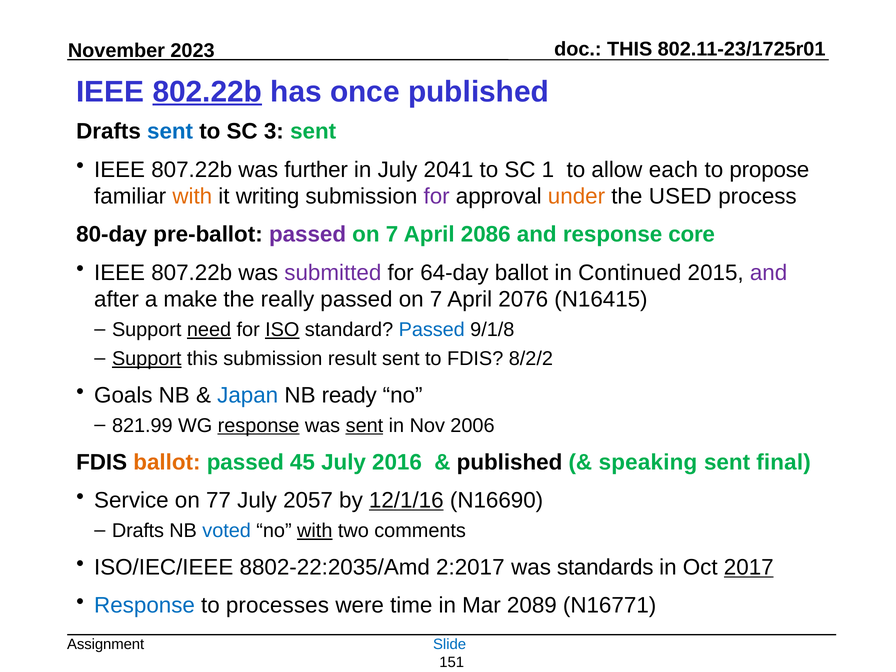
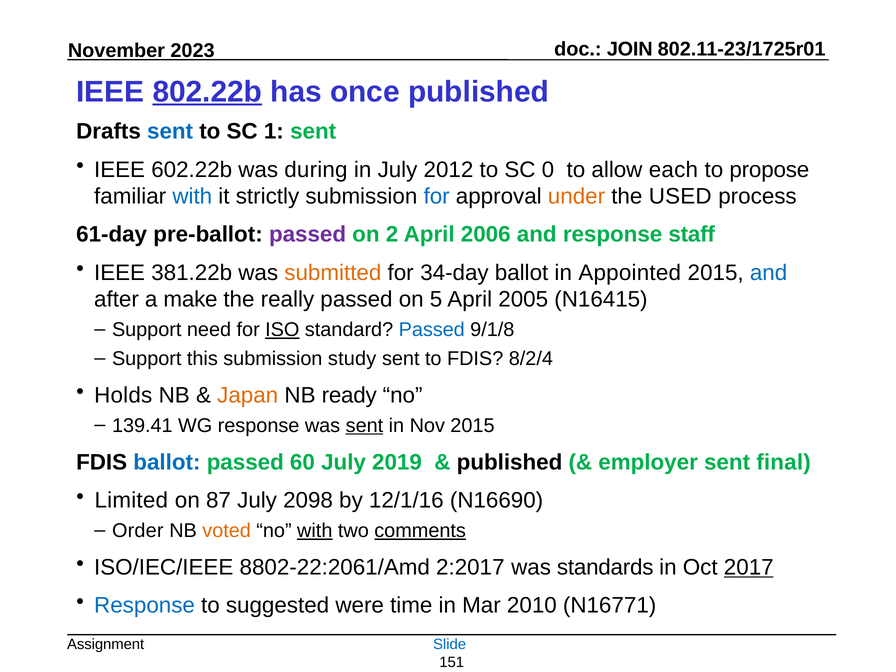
THIS at (630, 49): THIS -> JOIN
3: 3 -> 1
807.22b at (192, 170): 807.22b -> 602.22b
further: further -> during
2041: 2041 -> 2012
1: 1 -> 0
with at (192, 197) colour: orange -> blue
writing: writing -> strictly
for at (437, 197) colour: purple -> blue
80-day: 80-day -> 61-day
7 at (392, 235): 7 -> 2
2086: 2086 -> 2006
core: core -> staff
807.22b at (192, 273): 807.22b -> 381.22b
submitted colour: purple -> orange
64-day: 64-day -> 34-day
Continued: Continued -> Appointed
and at (769, 273) colour: purple -> blue
7 at (436, 300): 7 -> 5
2076: 2076 -> 2005
need underline: present -> none
Support at (147, 359) underline: present -> none
result: result -> study
8/2/2: 8/2/2 -> 8/2/4
Goals: Goals -> Holds
Japan colour: blue -> orange
821.99: 821.99 -> 139.41
response at (259, 426) underline: present -> none
Nov 2006: 2006 -> 2015
ballot at (167, 462) colour: orange -> blue
45: 45 -> 60
2016: 2016 -> 2019
speaking: speaking -> employer
Service: Service -> Limited
77: 77 -> 87
2057: 2057 -> 2098
12/1/16 underline: present -> none
Drafts at (138, 531): Drafts -> Order
voted colour: blue -> orange
comments underline: none -> present
8802-22:2035/Amd: 8802-22:2035/Amd -> 8802-22:2061/Amd
processes: processes -> suggested
2089: 2089 -> 2010
